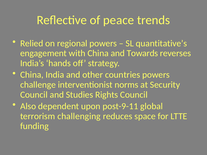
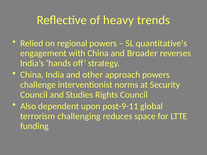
peace: peace -> heavy
Towards: Towards -> Broader
countries: countries -> approach
